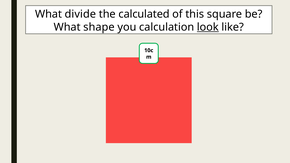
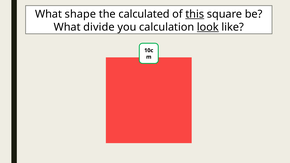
divide: divide -> shape
this underline: none -> present
shape: shape -> divide
